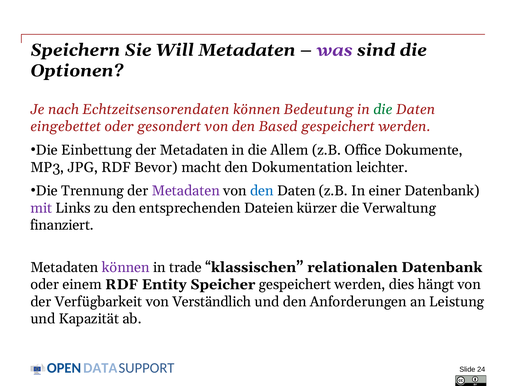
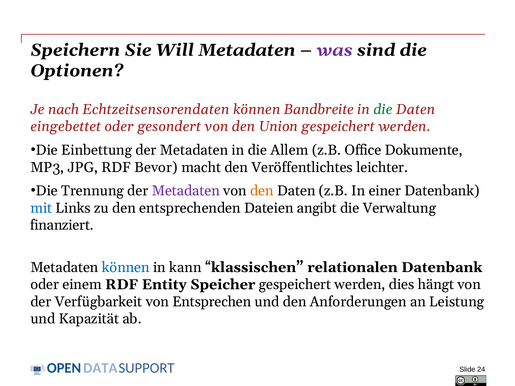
Bedeutung: Bedeutung -> Bandbreite
Based: Based -> Union
Dokumentation: Dokumentation -> Veröffentlichtes
den at (262, 191) colour: blue -> orange
mit colour: purple -> blue
kürzer: kürzer -> angibt
können at (126, 267) colour: purple -> blue
trade: trade -> kann
Verständlich: Verständlich -> Entsprechen
